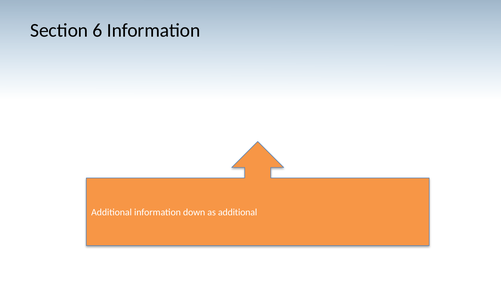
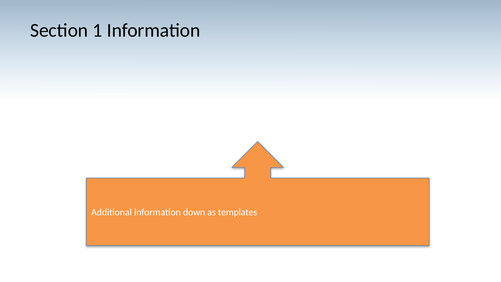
6: 6 -> 1
as additional: additional -> templates
